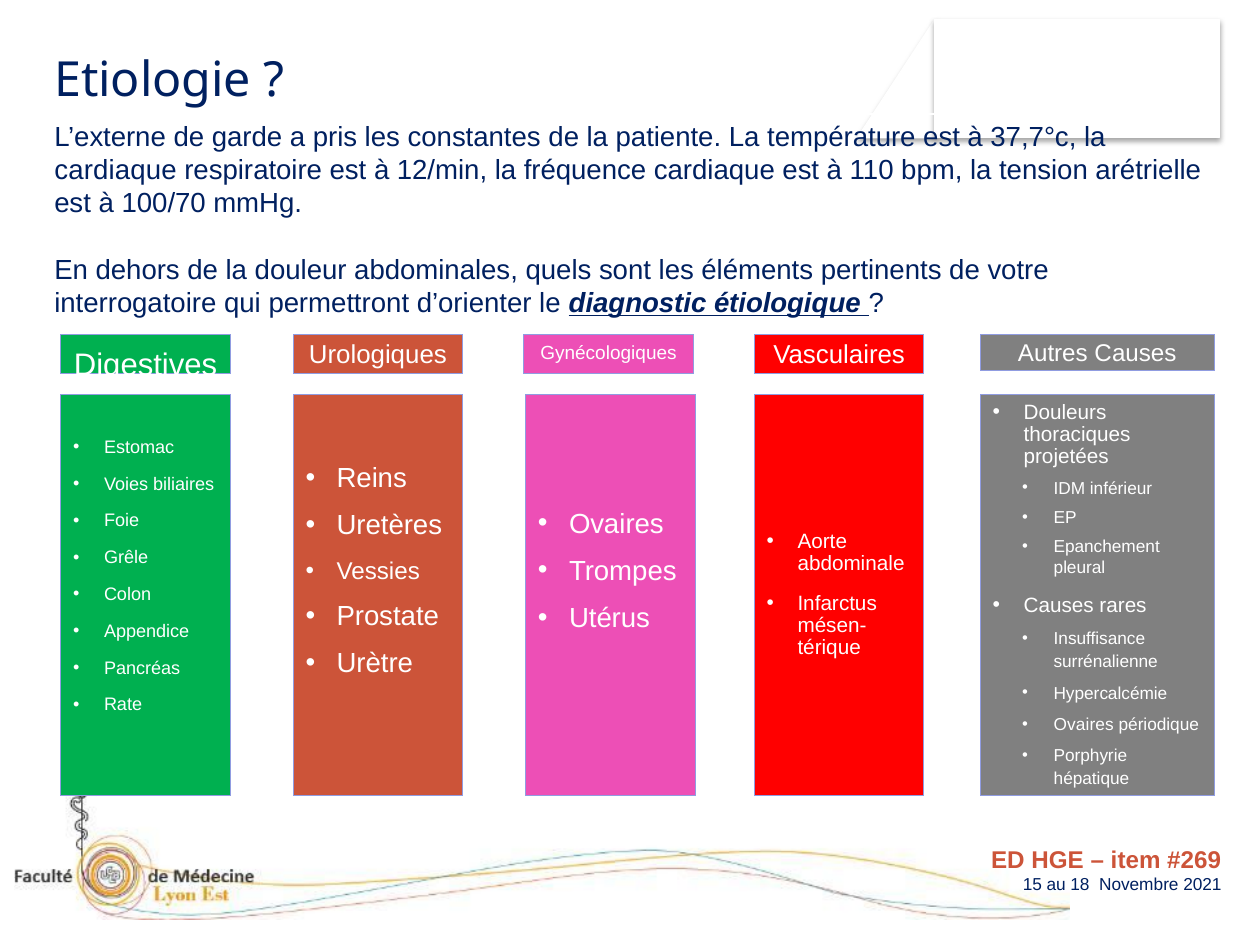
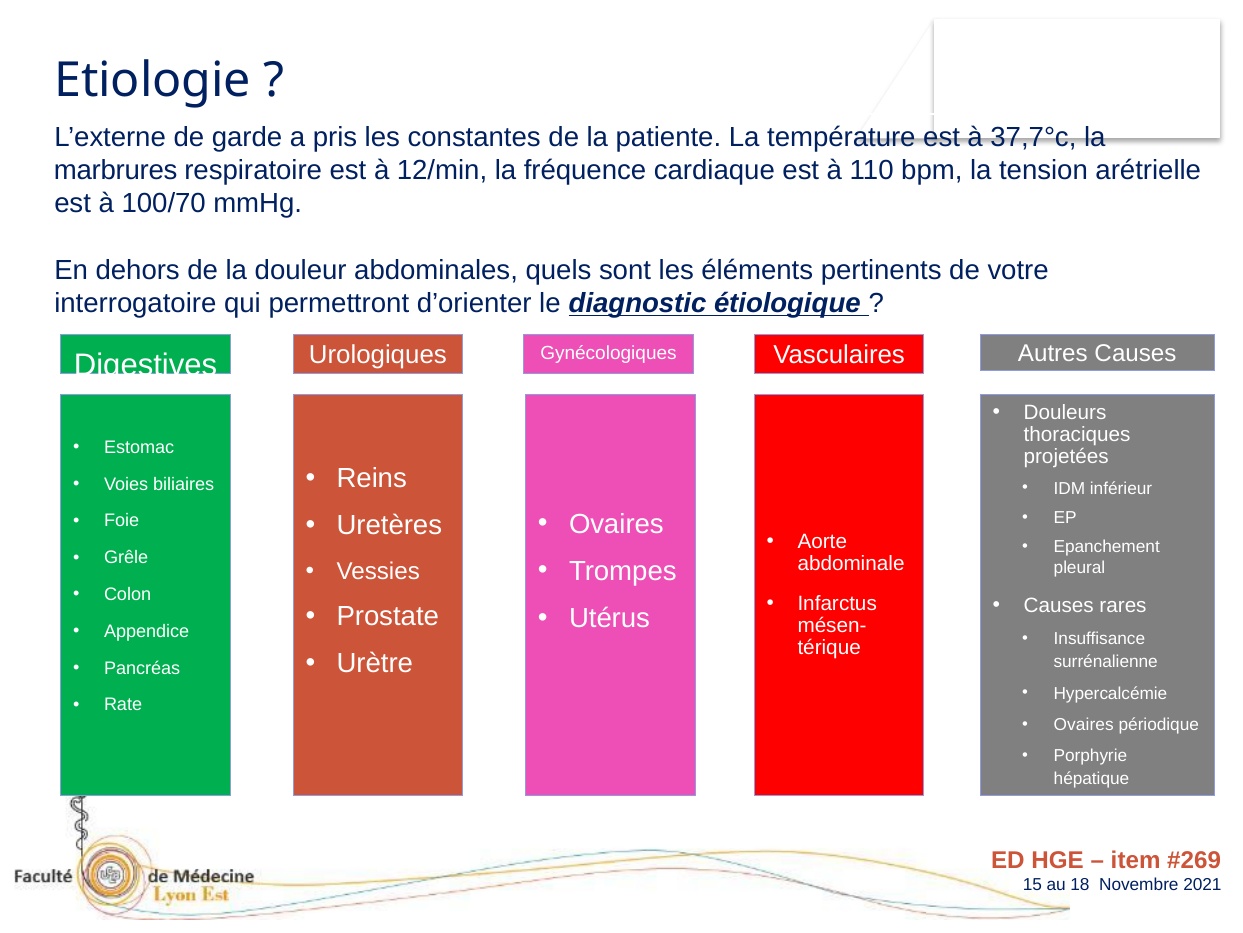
cardiaque at (115, 171): cardiaque -> marbrures
